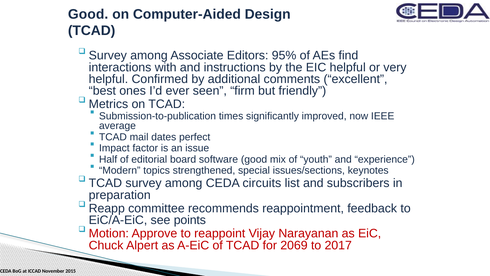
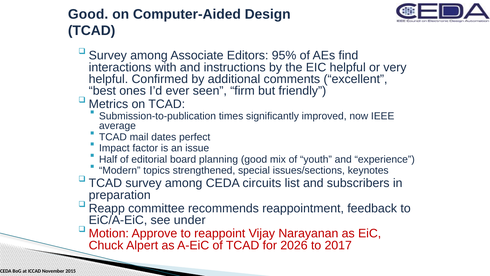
software: software -> planning
points: points -> under
2069: 2069 -> 2026
